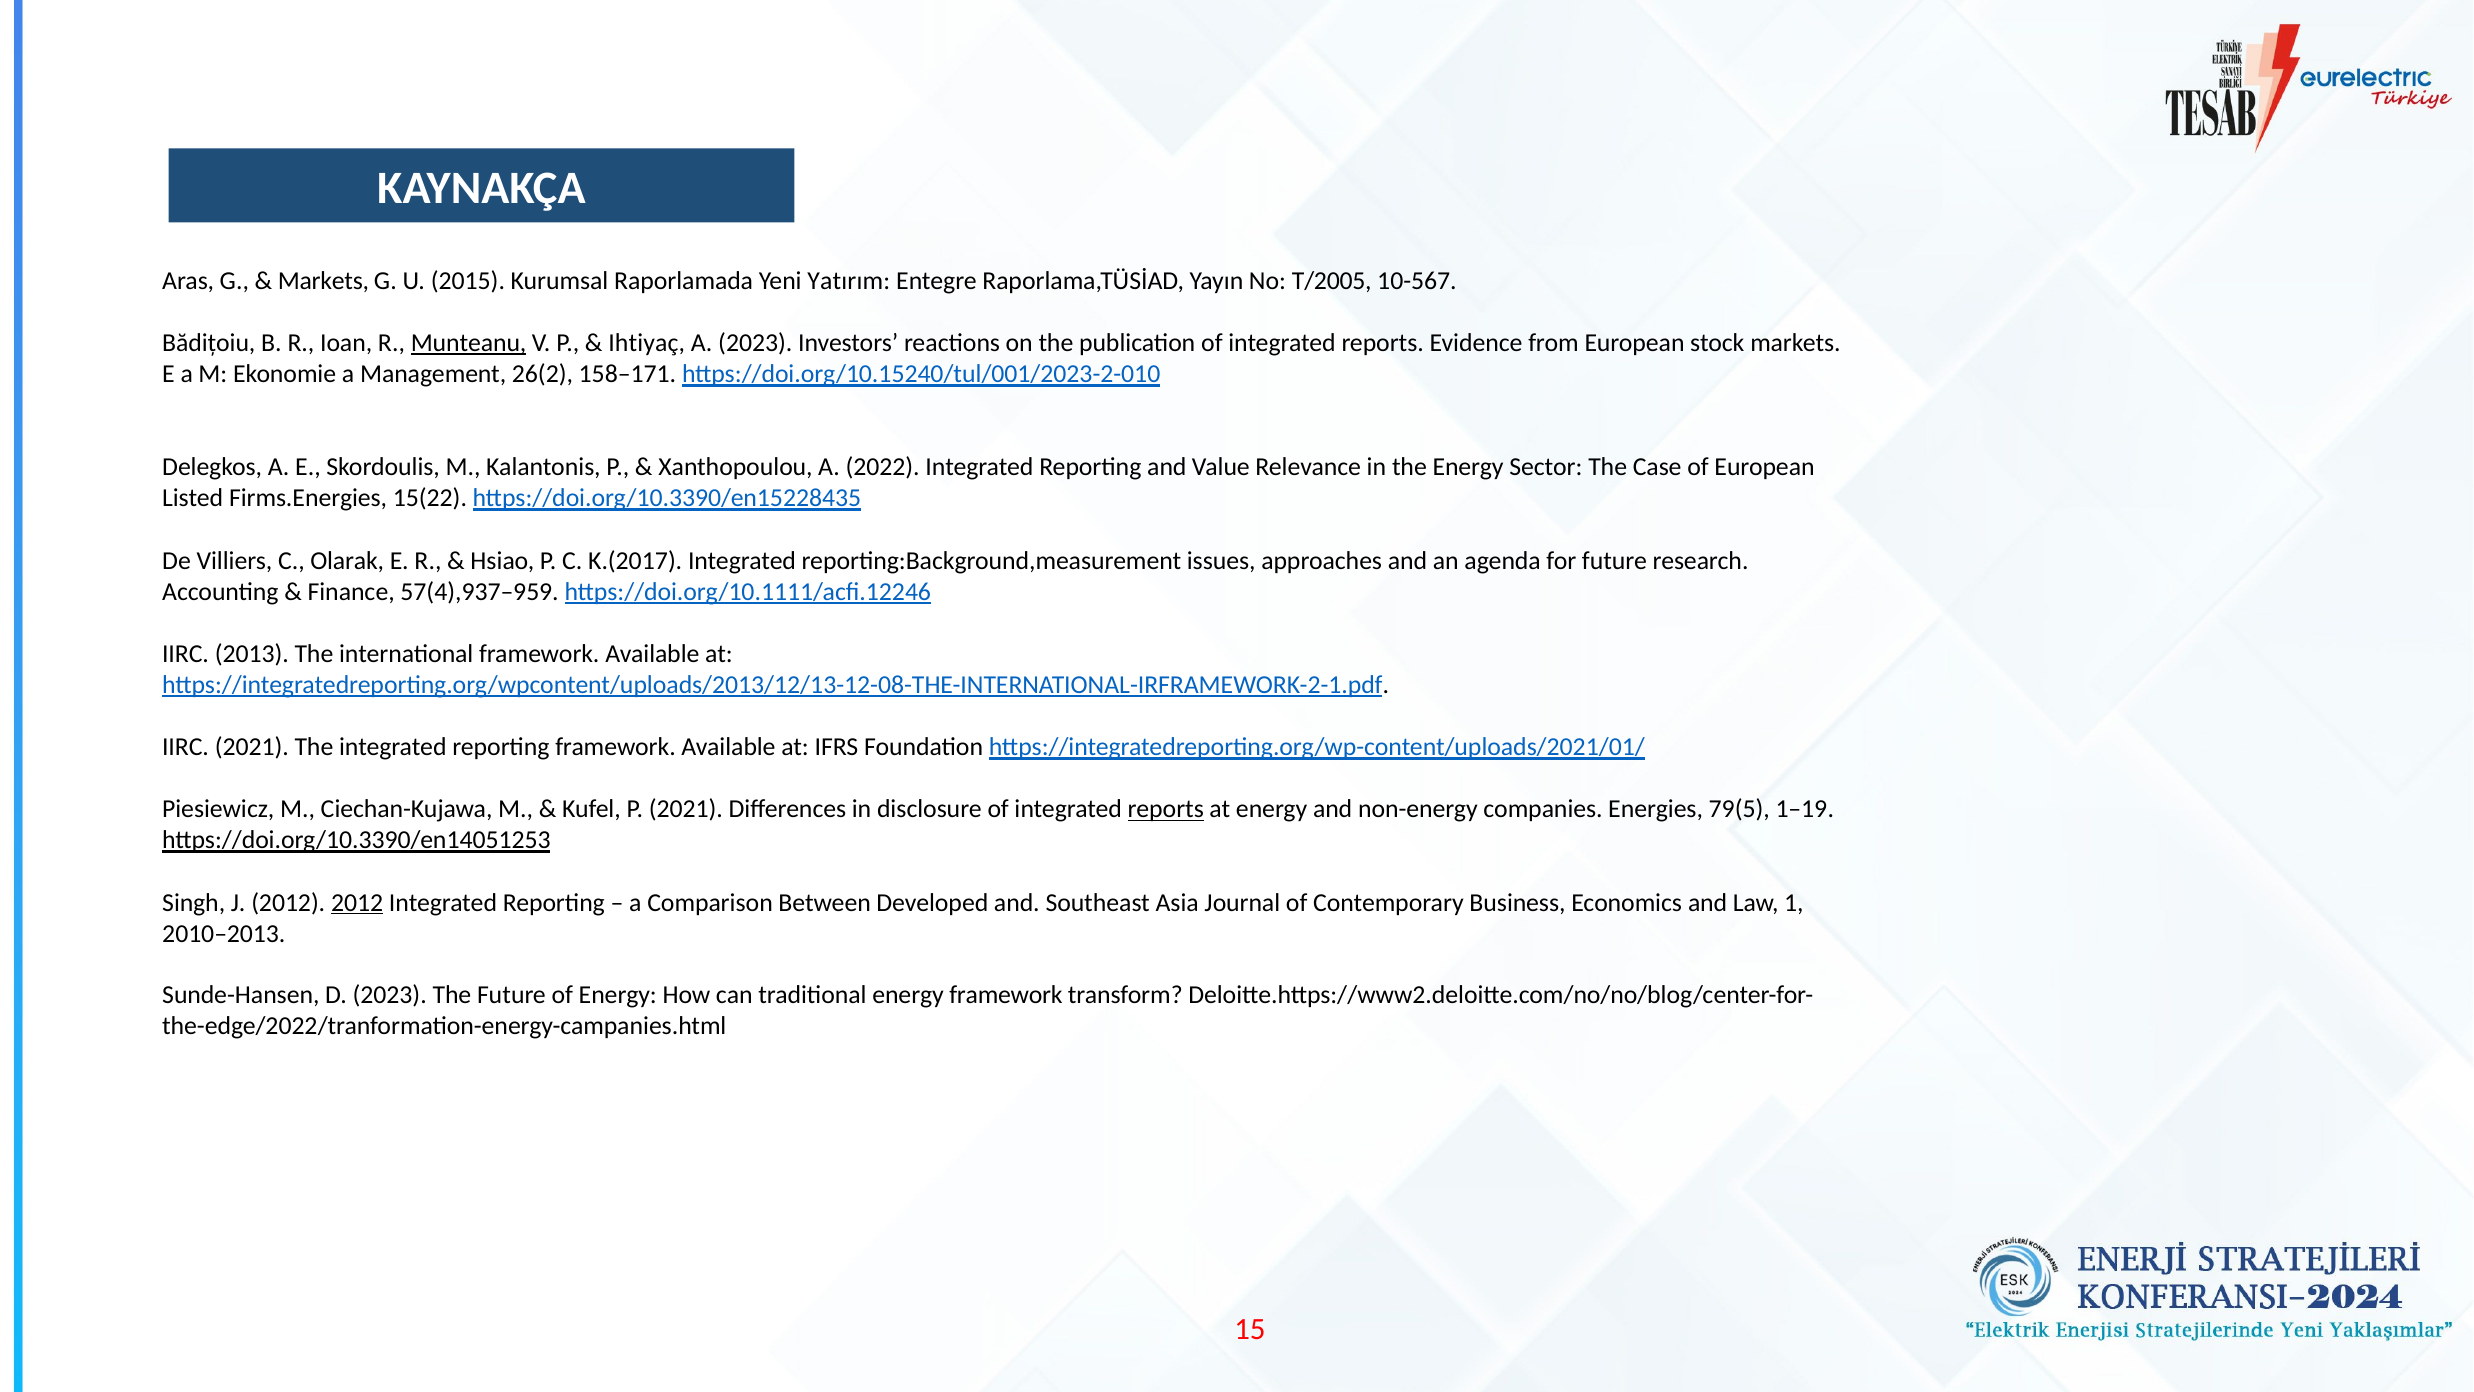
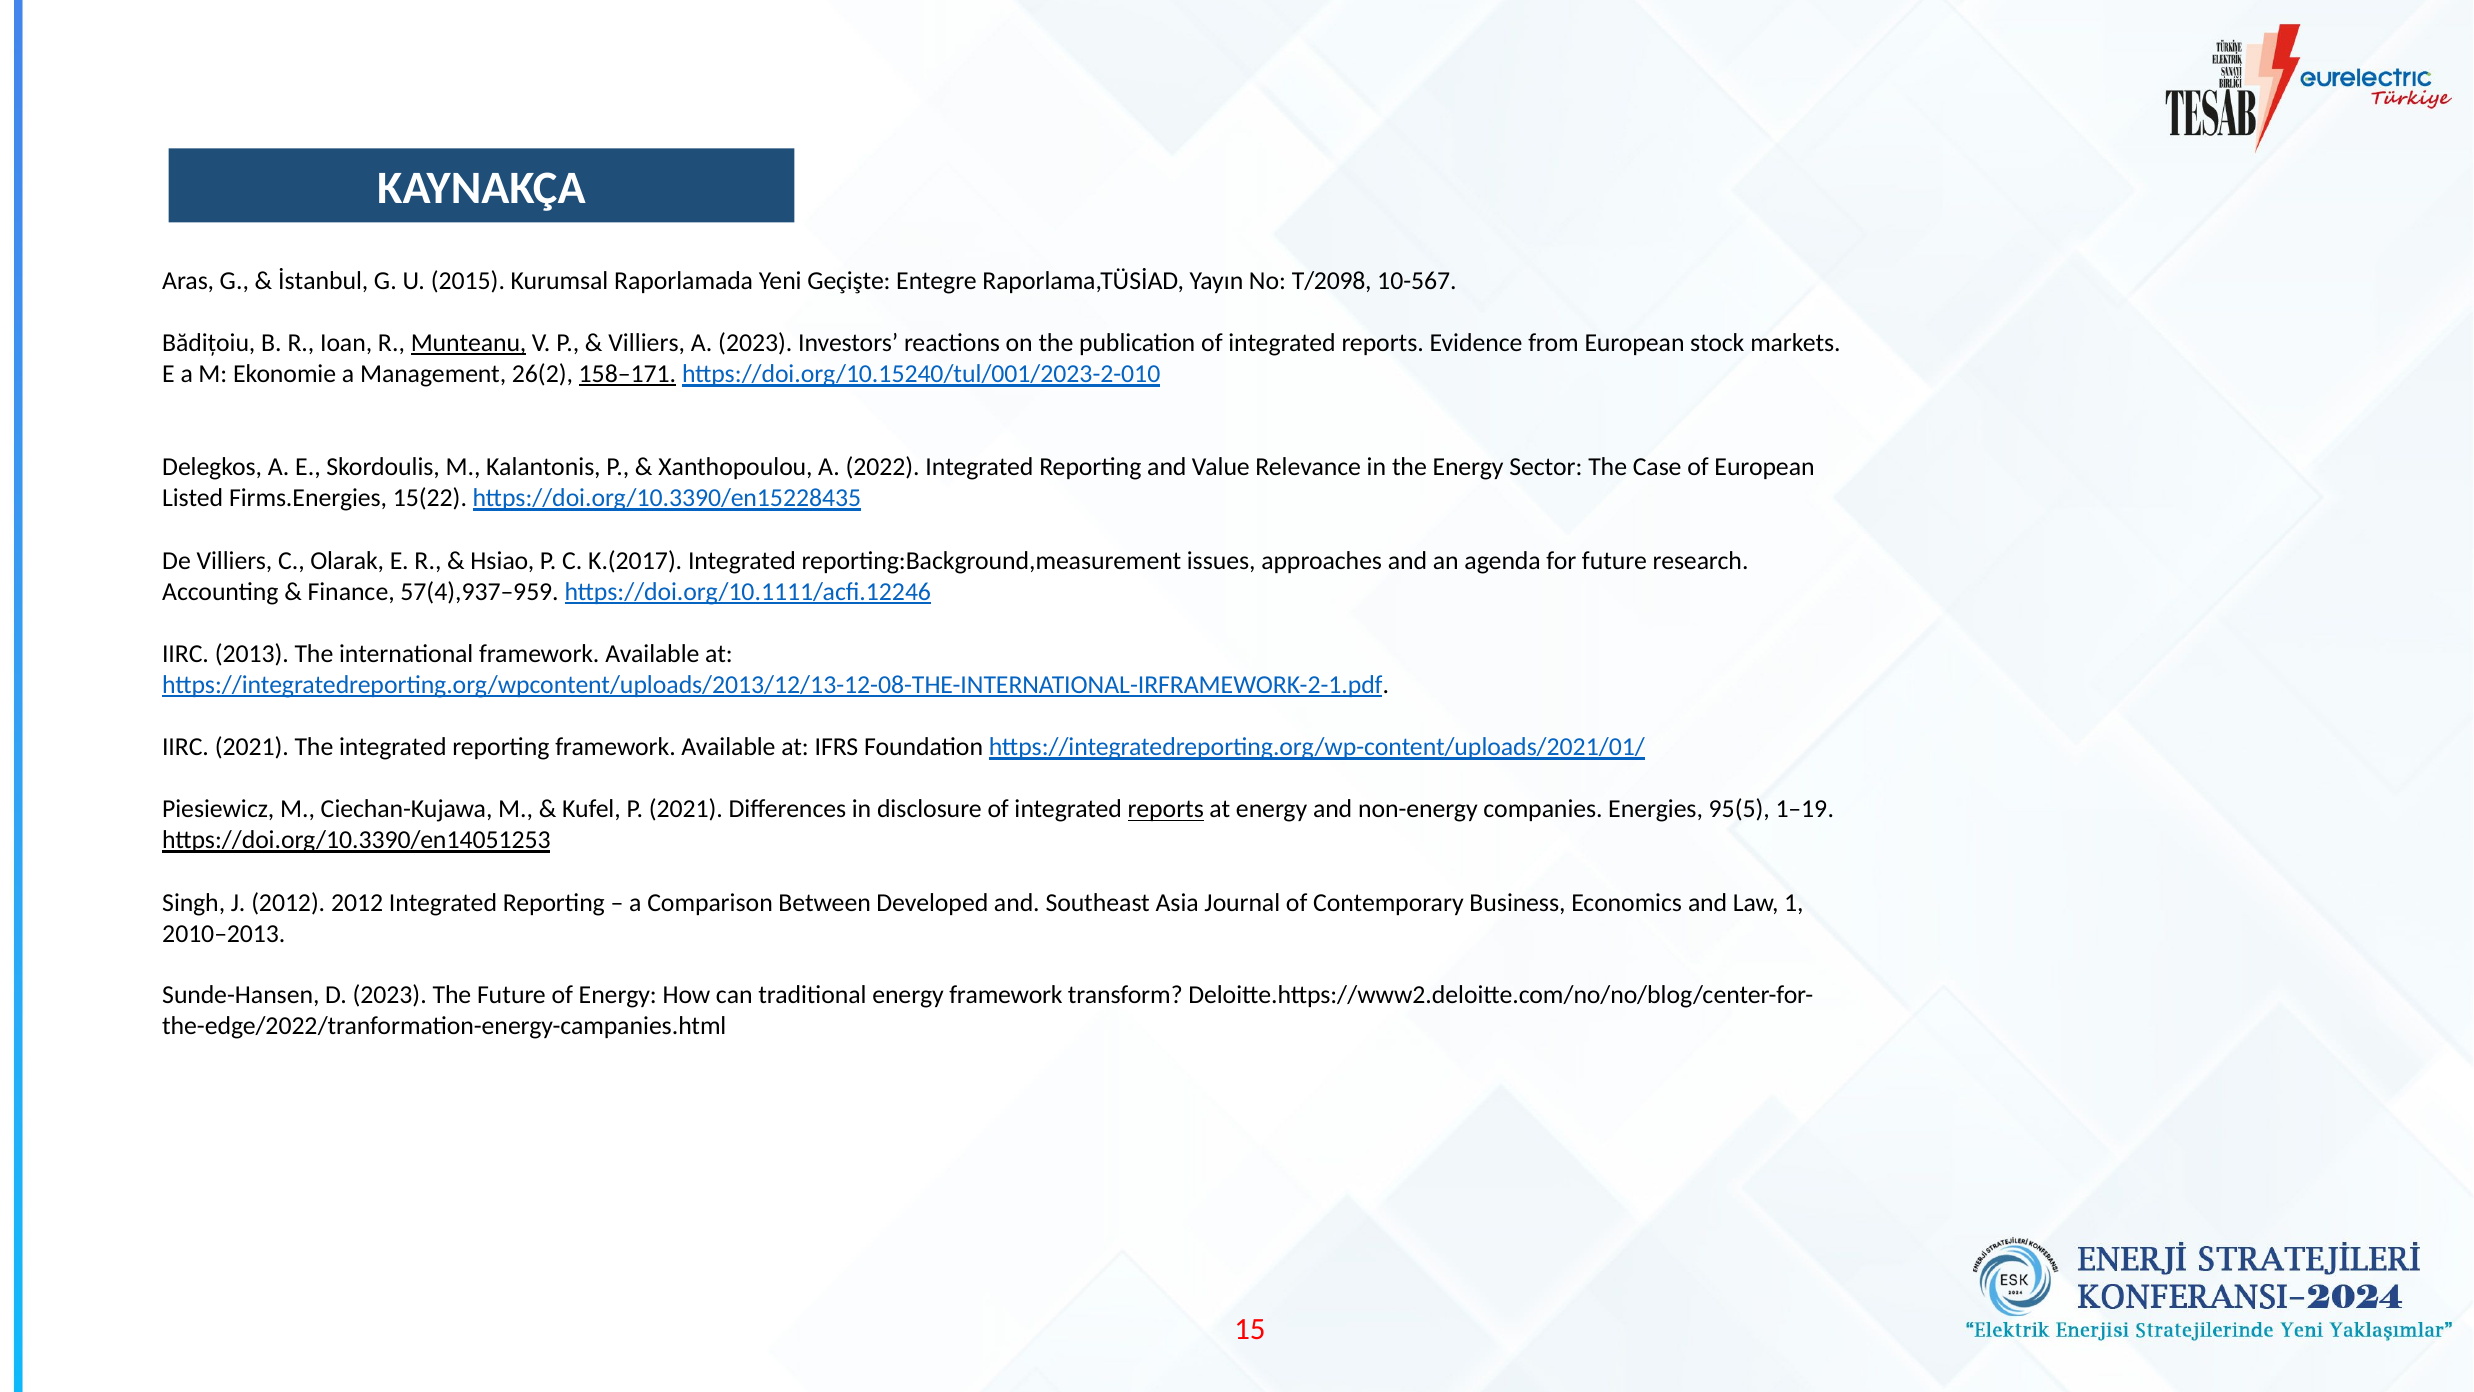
Markets at (323, 281): Markets -> İstanbul
Yatırım: Yatırım -> Geçişte
T/2005: T/2005 -> T/2098
Ihtiyaç at (647, 343): Ihtiyaç -> Villiers
158–171 underline: none -> present
79(5: 79(5 -> 95(5
2012 at (357, 902) underline: present -> none
